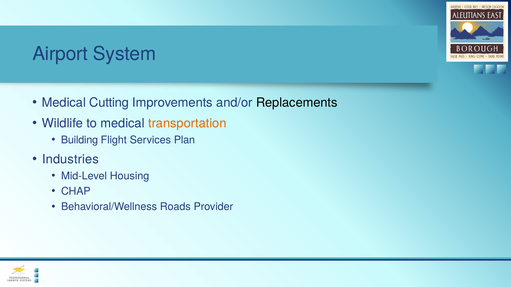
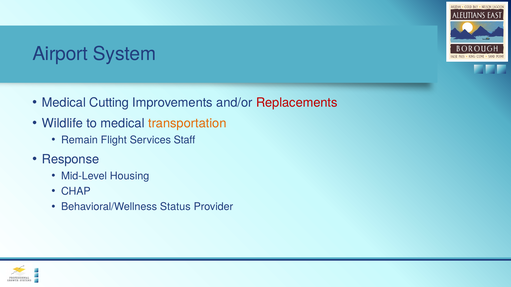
Replacements colour: black -> red
Building: Building -> Remain
Plan: Plan -> Staff
Industries: Industries -> Response
Roads: Roads -> Status
